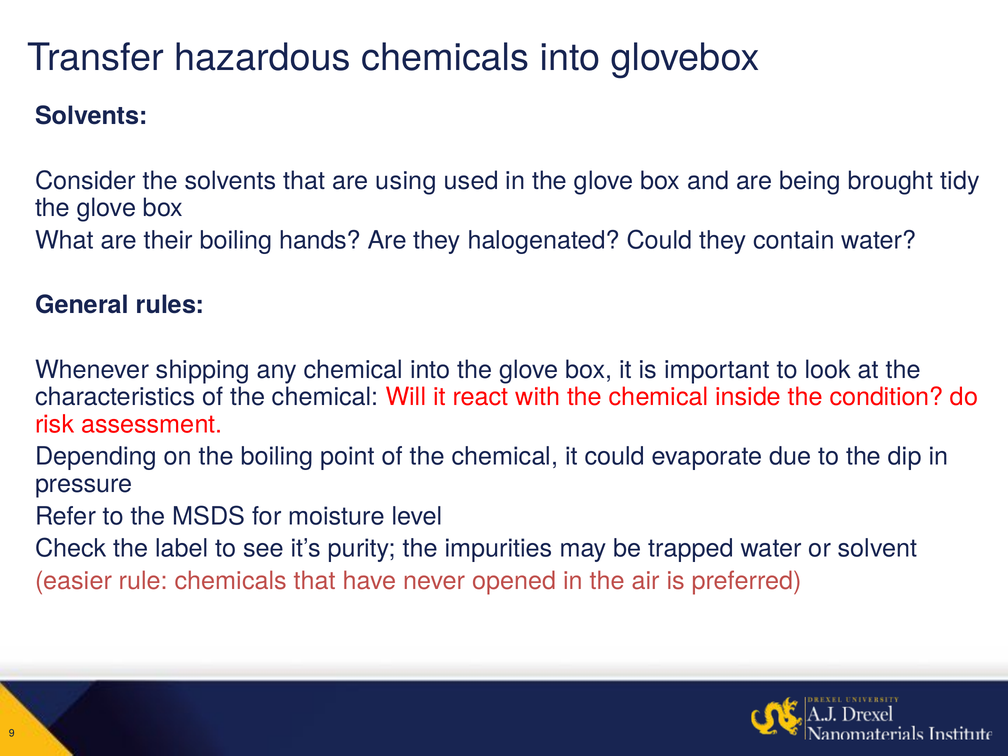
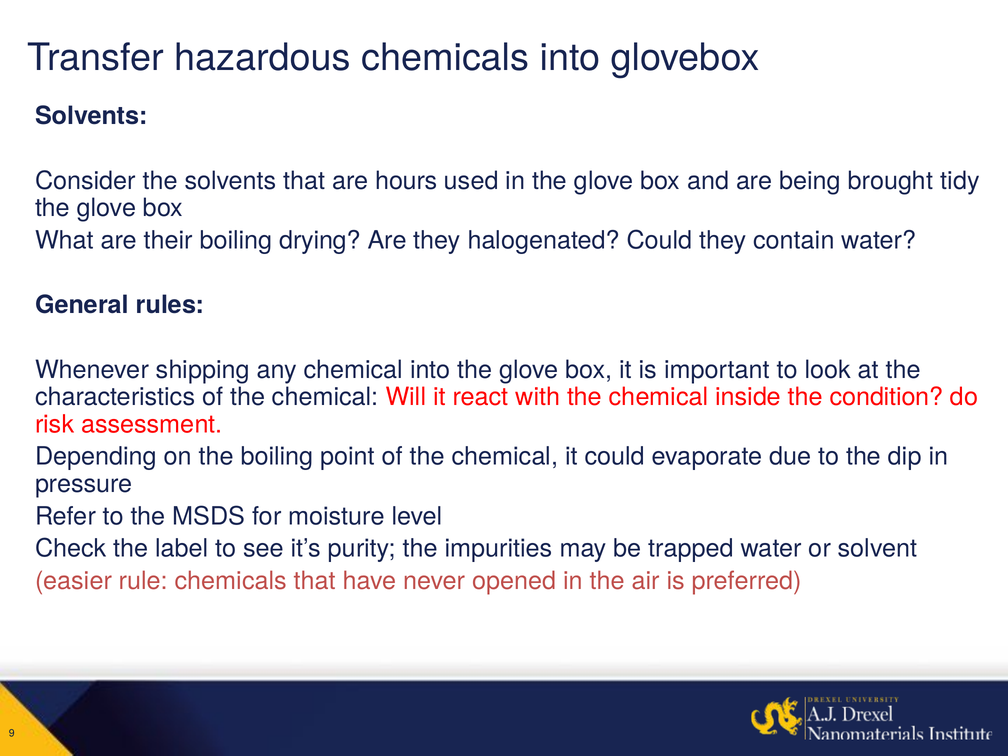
using: using -> hours
hands: hands -> drying
